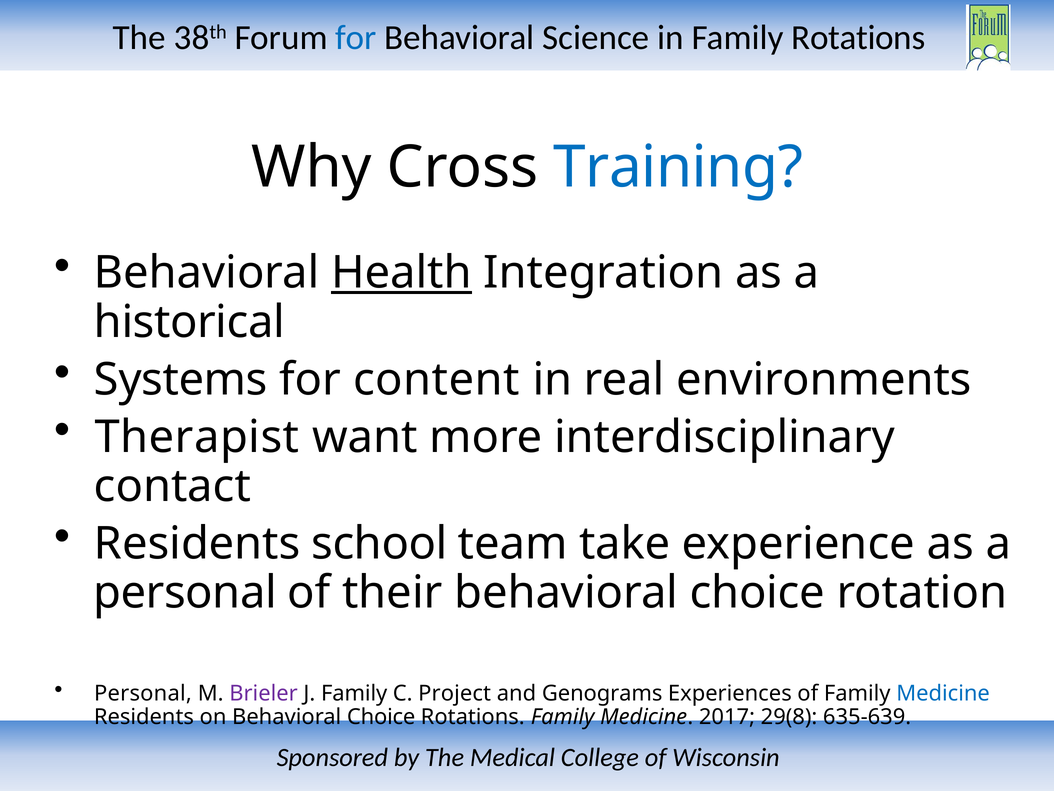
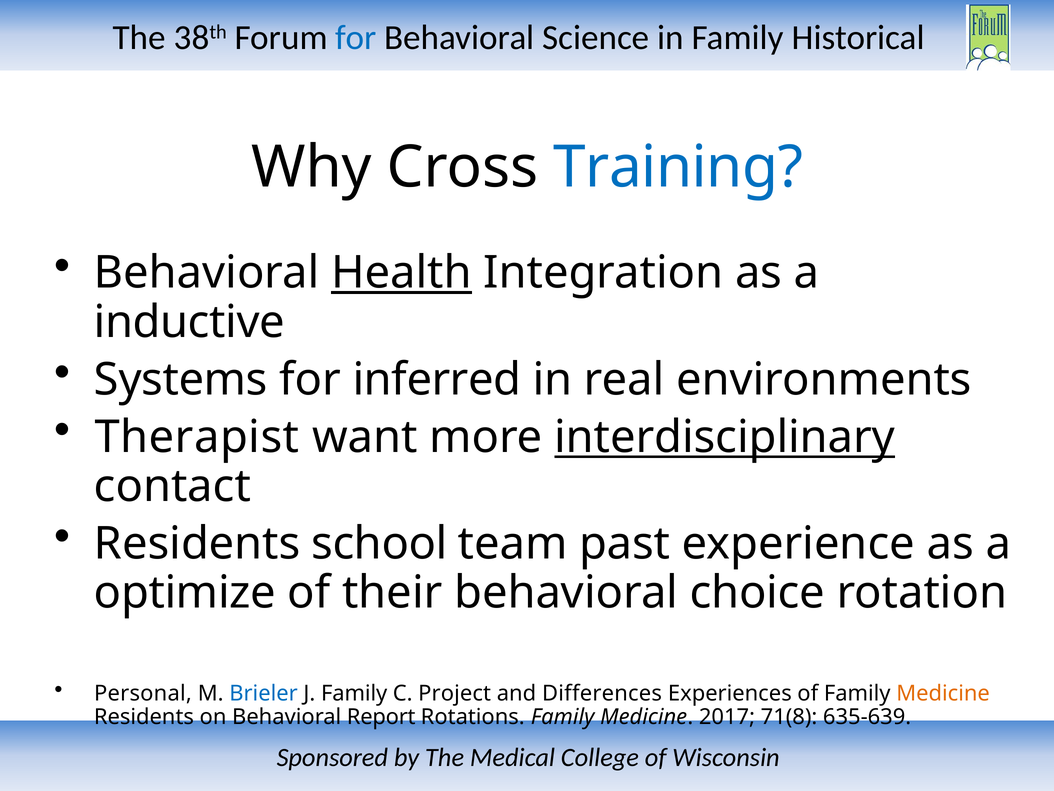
Family Rotations: Rotations -> Historical
historical: historical -> inductive
content: content -> inferred
interdisciplinary underline: none -> present
take: take -> past
personal at (185, 592): personal -> optimize
Brieler colour: purple -> blue
Genograms: Genograms -> Differences
Medicine at (943, 693) colour: blue -> orange
on Behavioral Choice: Choice -> Report
29(8: 29(8 -> 71(8
